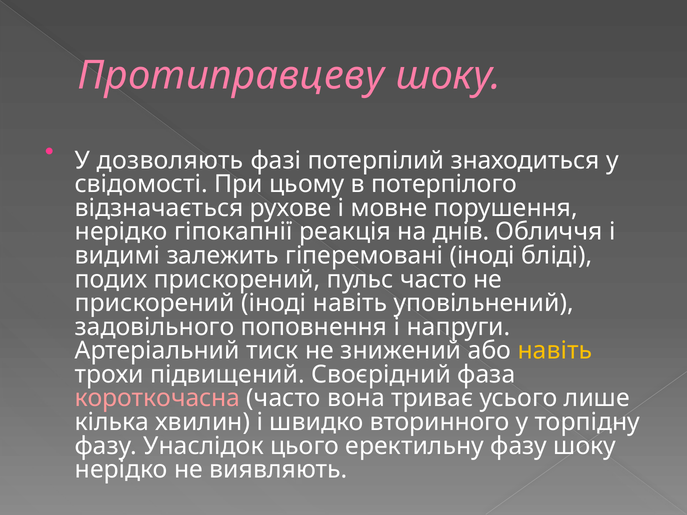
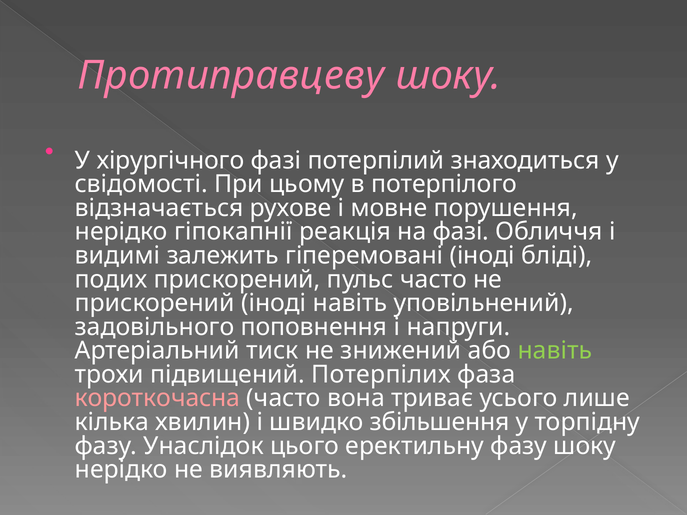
дозволяють: дозволяють -> хірургічного
на днів: днів -> фазі
навіть at (555, 351) colour: yellow -> light green
Своєрідний: Своєрідний -> Потерпілих
вторинного: вторинного -> збільшення
